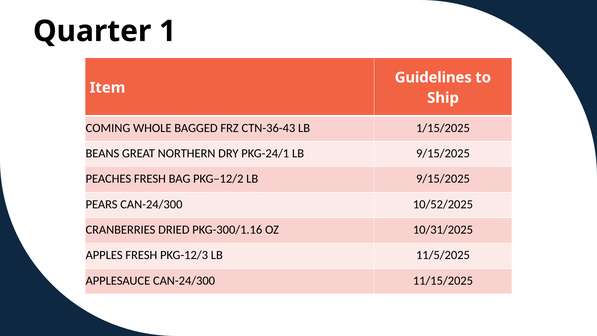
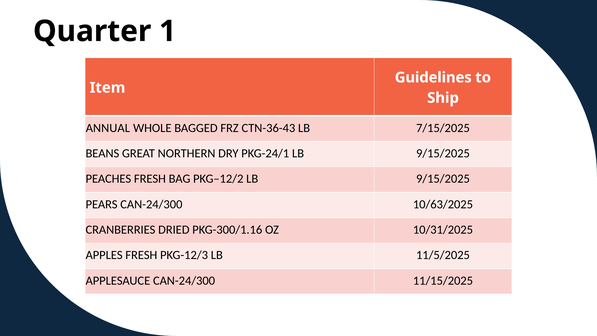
COMING: COMING -> ANNUAL
1/15/2025: 1/15/2025 -> 7/15/2025
10/52/2025: 10/52/2025 -> 10/63/2025
